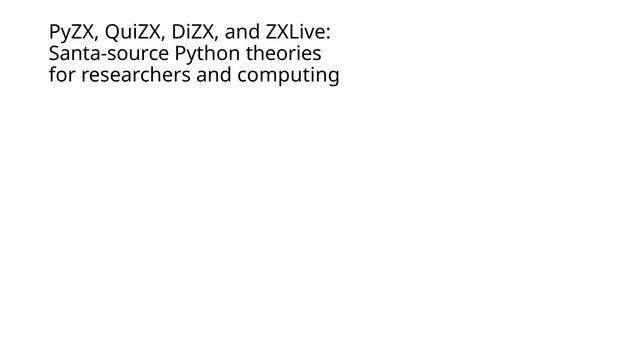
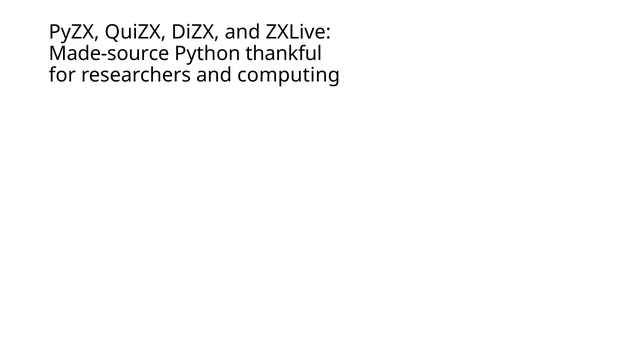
Santa-source: Santa-source -> Made-source
theories: theories -> thankful
